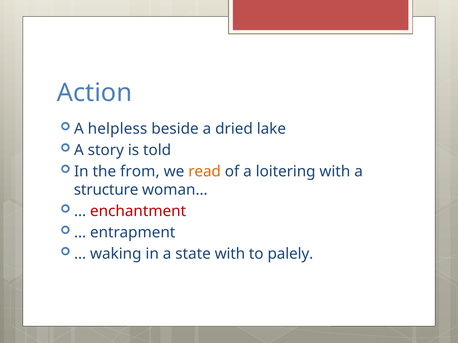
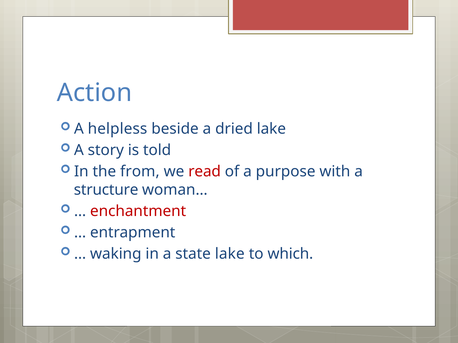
read colour: orange -> red
loitering: loitering -> purpose
state with: with -> lake
palely: palely -> which
